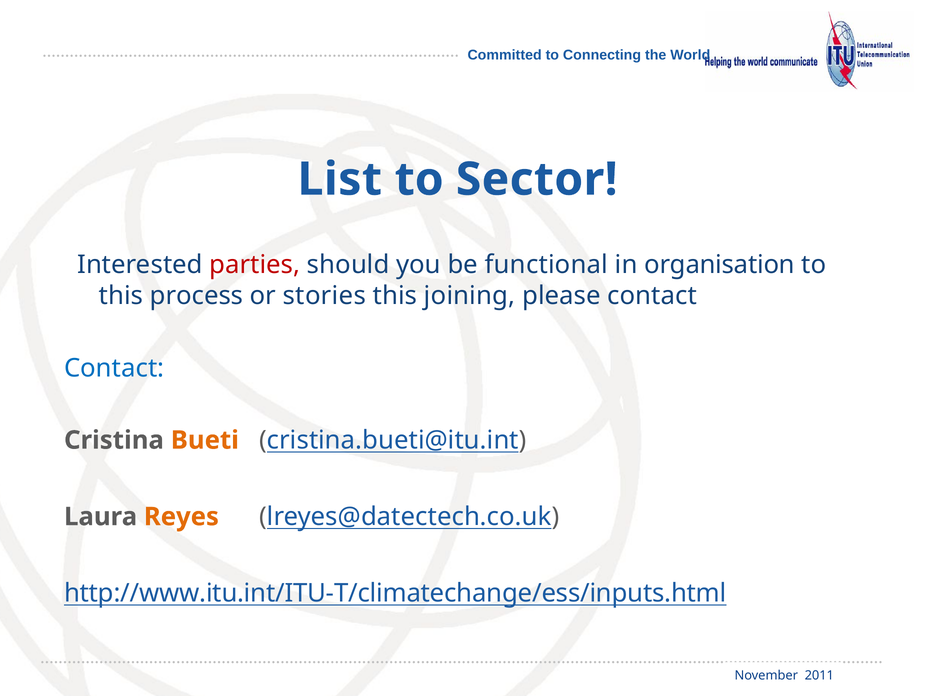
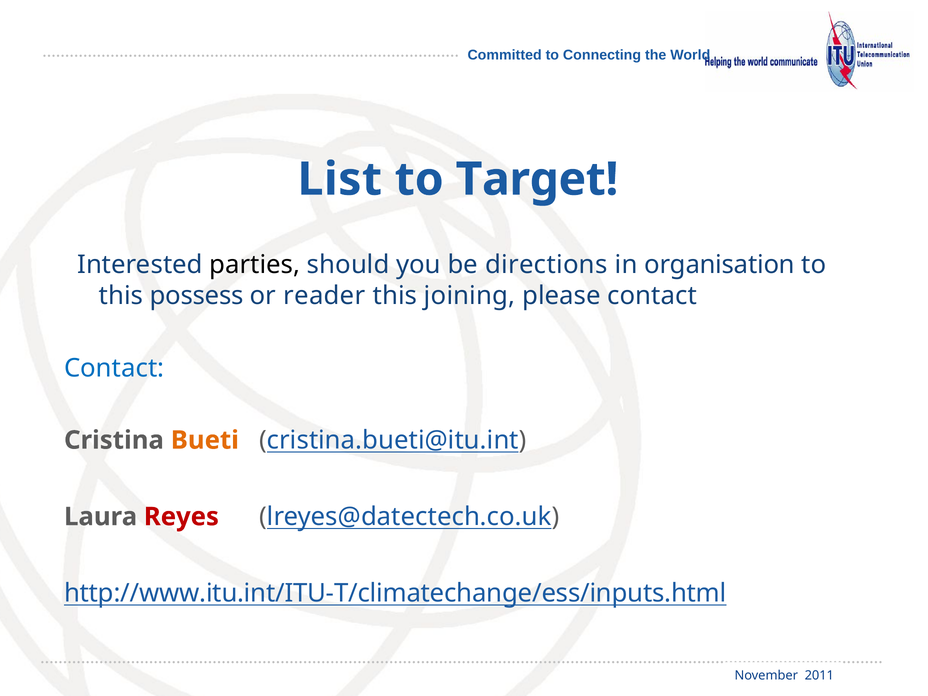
Sector: Sector -> Target
parties colour: red -> black
functional: functional -> directions
process: process -> possess
stories: stories -> reader
Reyes colour: orange -> red
